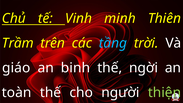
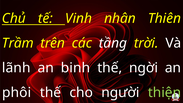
minh: minh -> nhân
tầng colour: light blue -> white
giáo: giáo -> lãnh
toàn: toàn -> phôi
